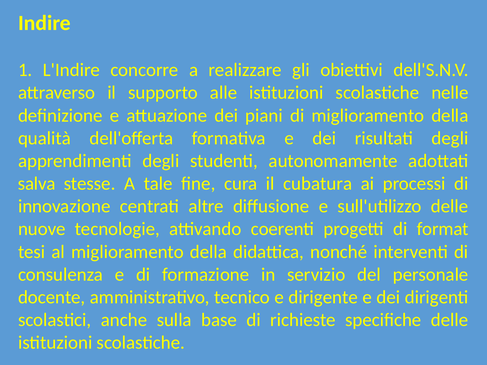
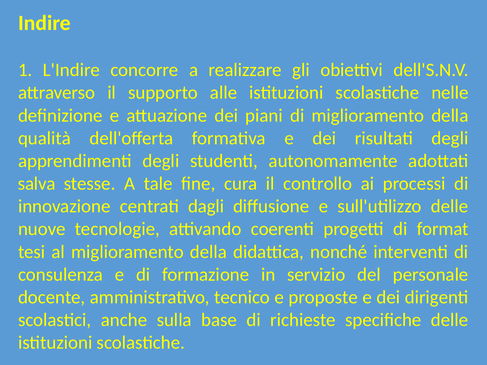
cubatura: cubatura -> controllo
altre: altre -> dagli
dirigente: dirigente -> proposte
